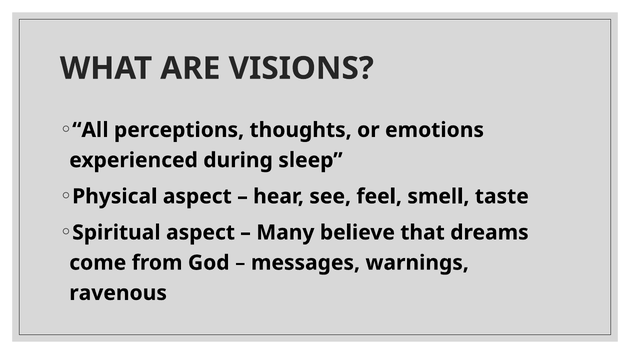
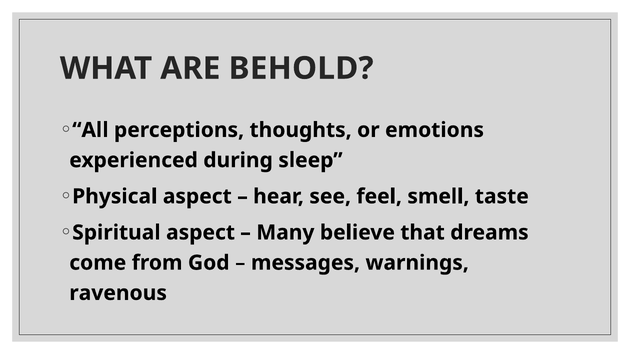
VISIONS: VISIONS -> BEHOLD
